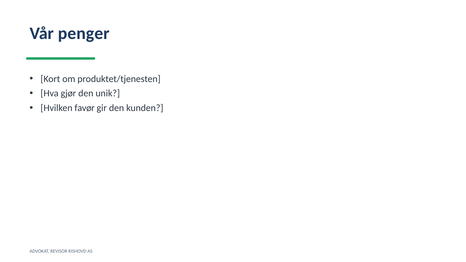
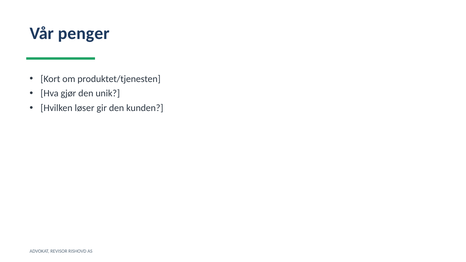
favør: favør -> løser
